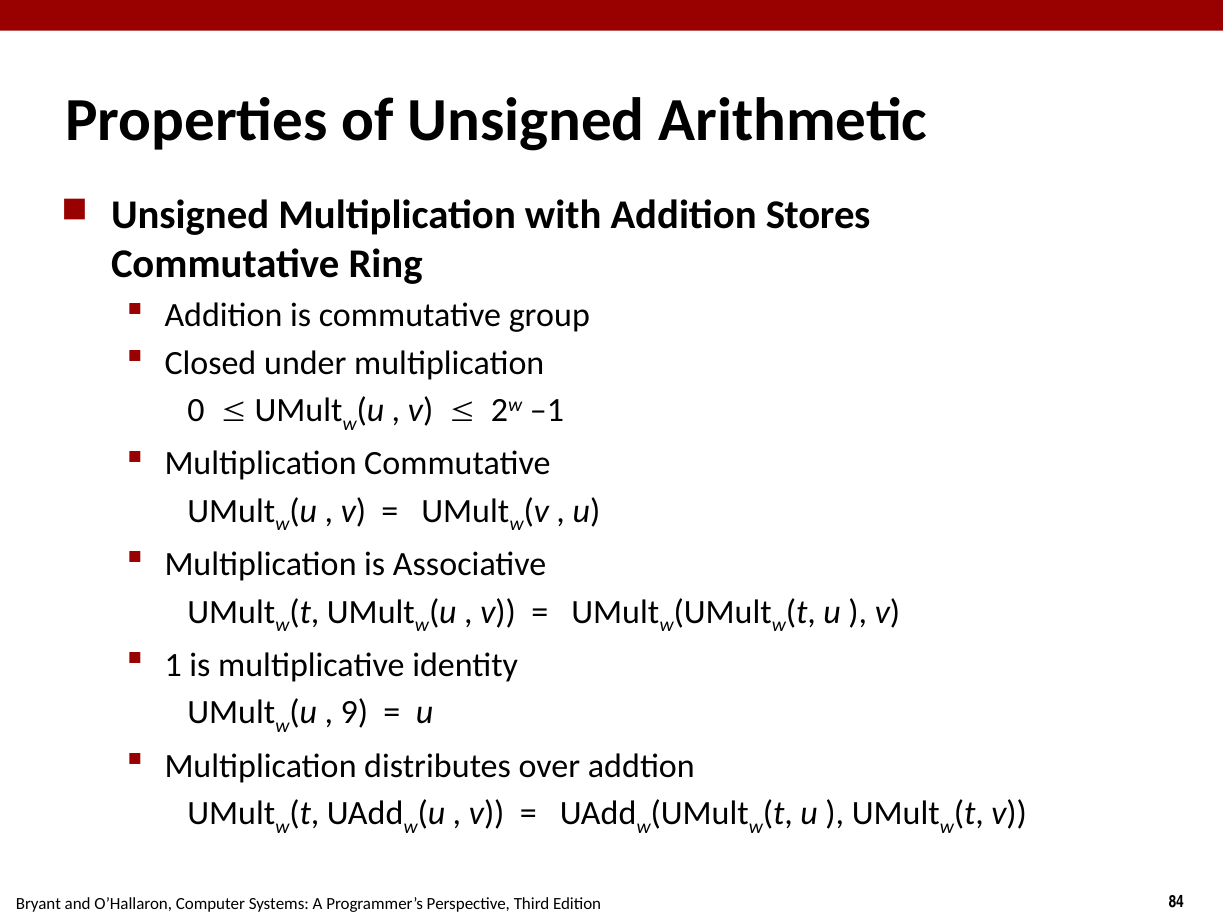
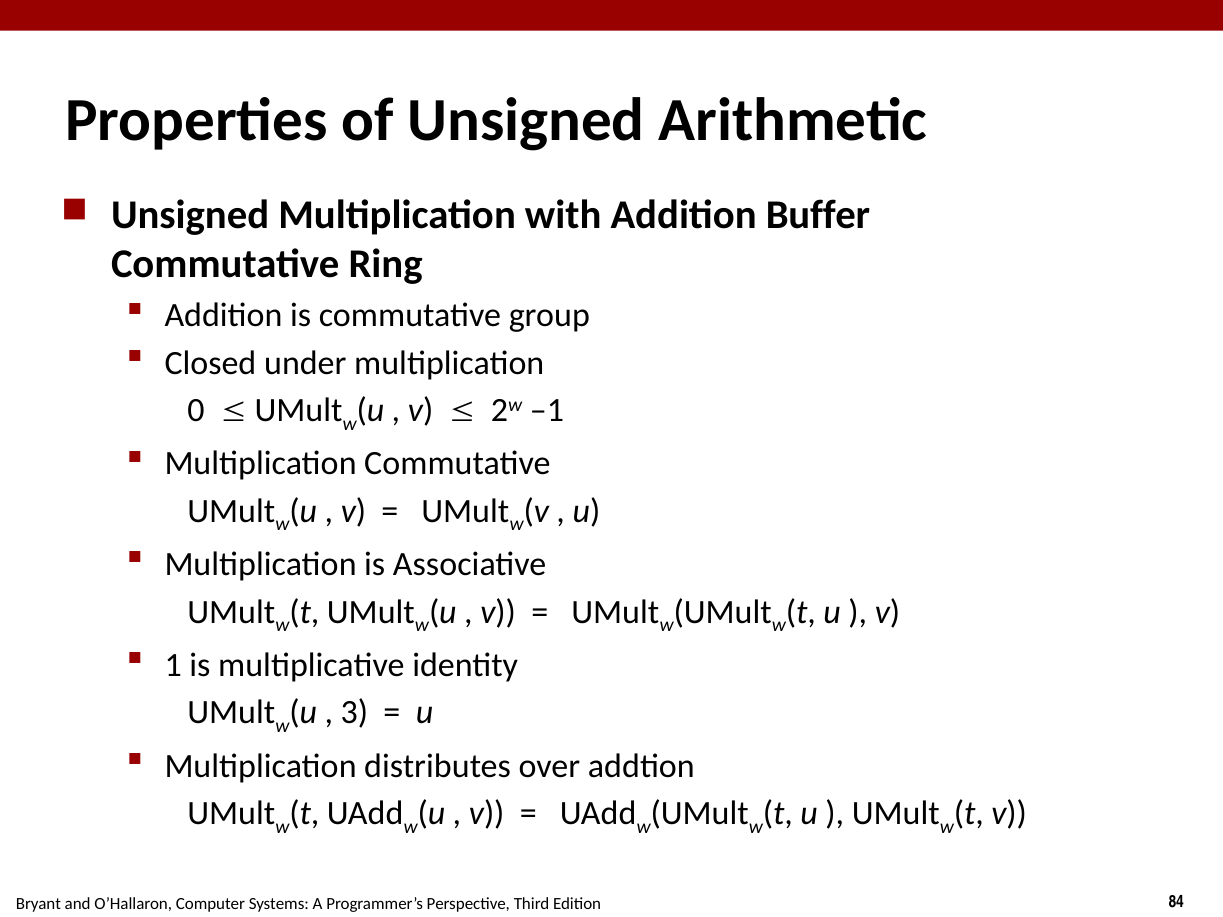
Stores: Stores -> Buffer
9: 9 -> 3
